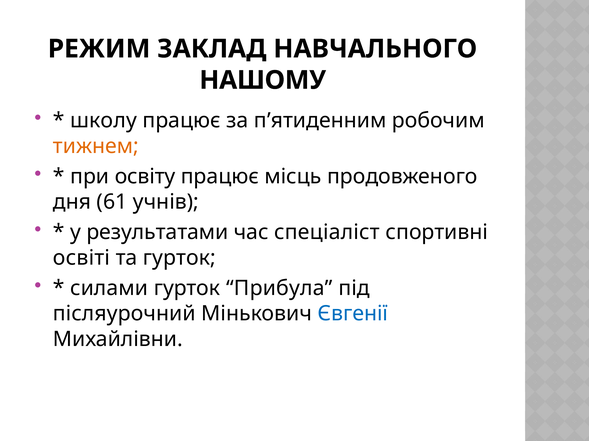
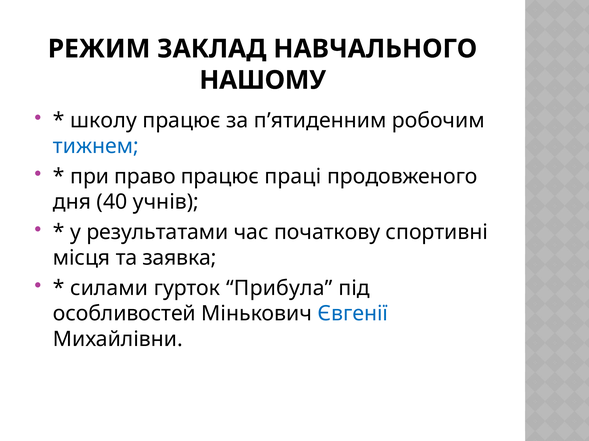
тижнем colour: orange -> blue
освіту: освіту -> право
місць: місць -> праці
61: 61 -> 40
спеціаліст: спеціаліст -> початкову
освіті: освіті -> місця
та гурток: гурток -> заявка
післяурочний: післяурочний -> особливостей
